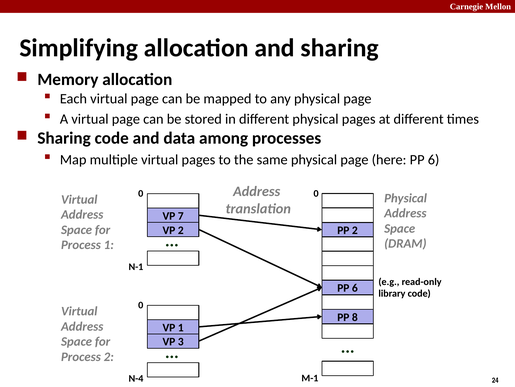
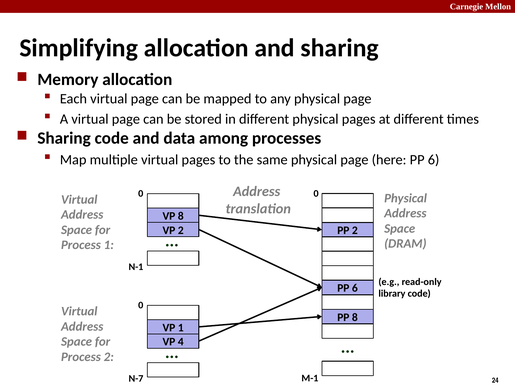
VP 7: 7 -> 8
3: 3 -> 4
N-4: N-4 -> N-7
